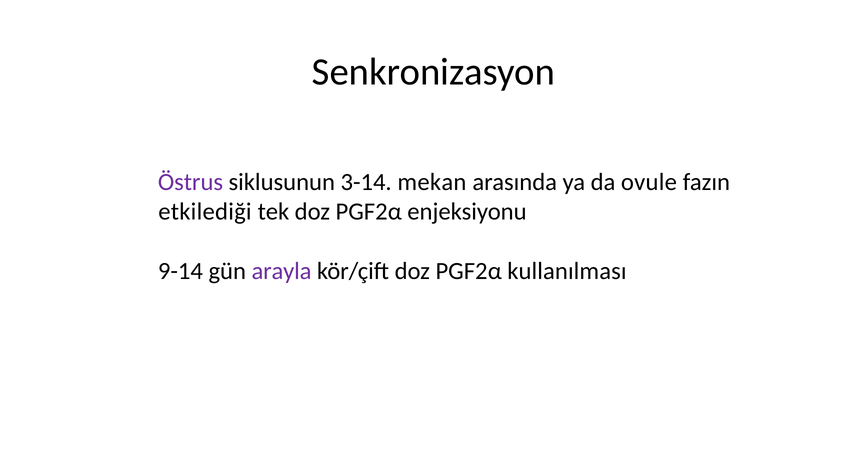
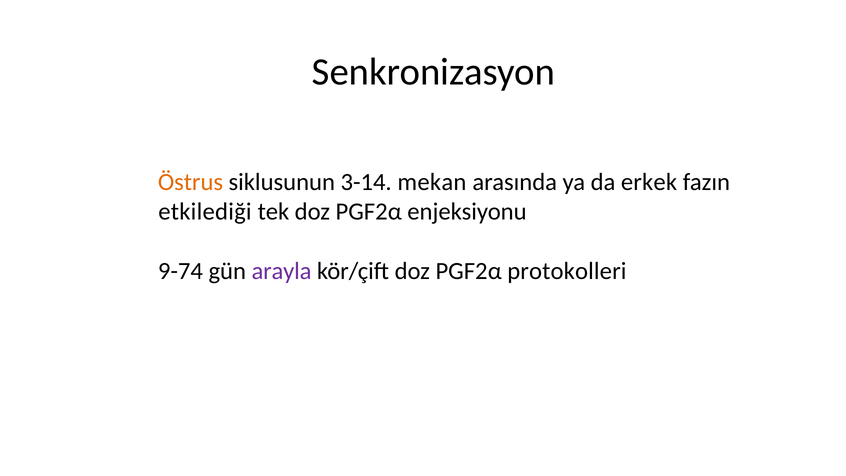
Östrus colour: purple -> orange
ovule: ovule -> erkek
9-14: 9-14 -> 9-74
kullanılması: kullanılması -> protokolleri
